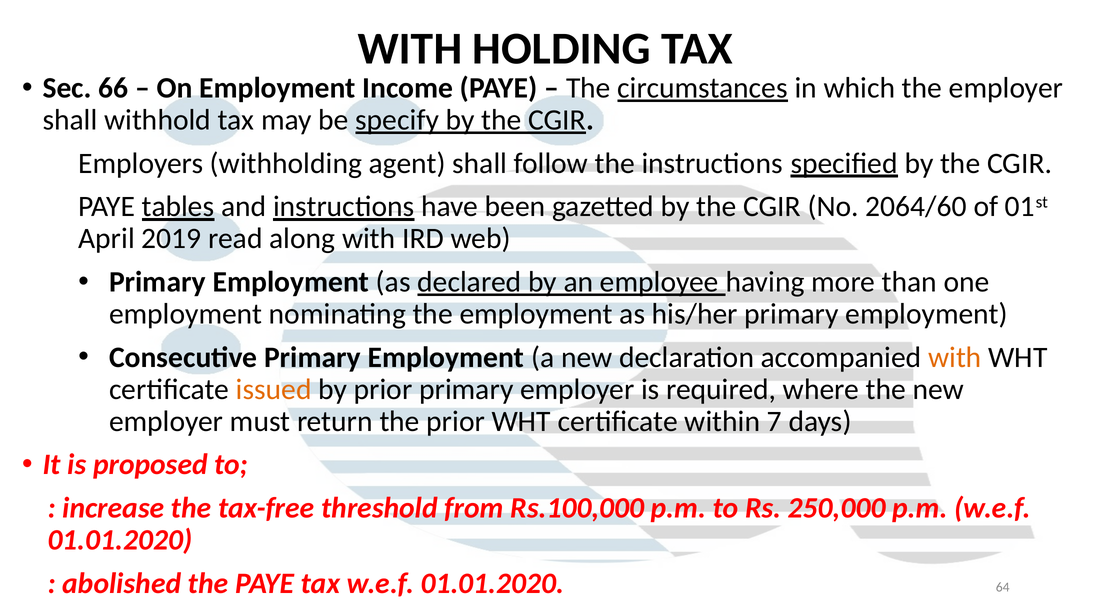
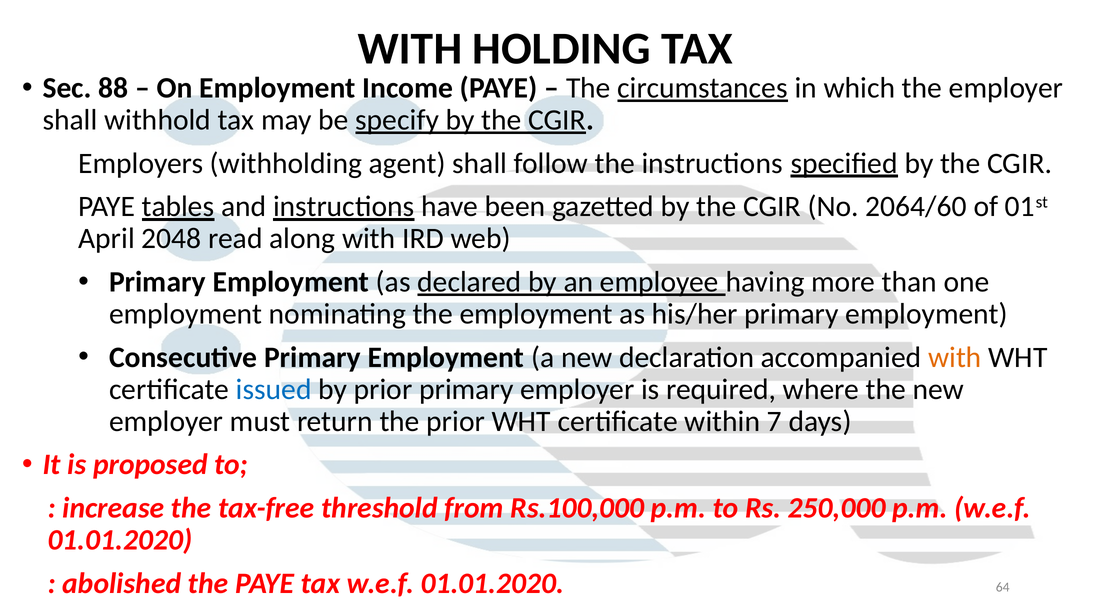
66: 66 -> 88
2019: 2019 -> 2048
issued colour: orange -> blue
